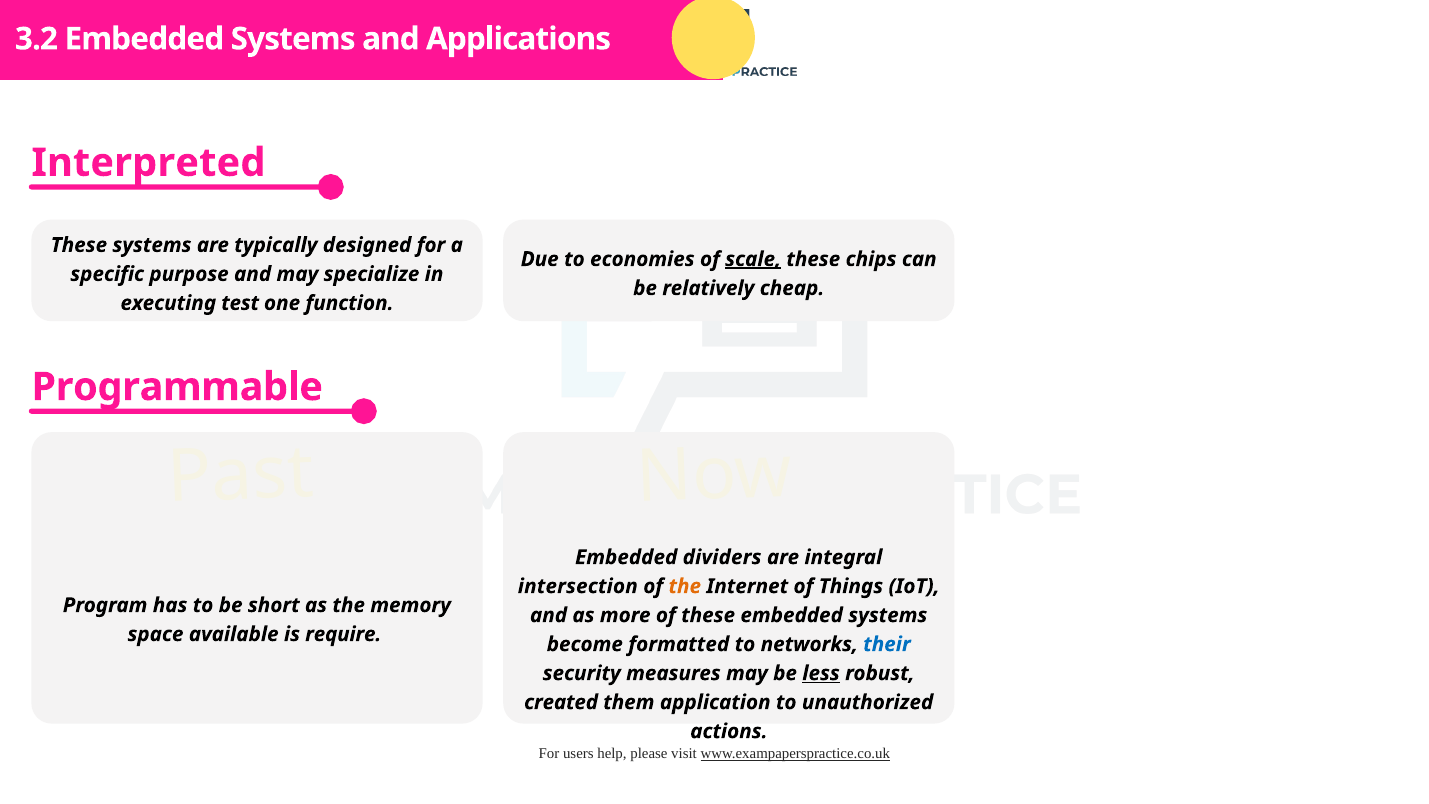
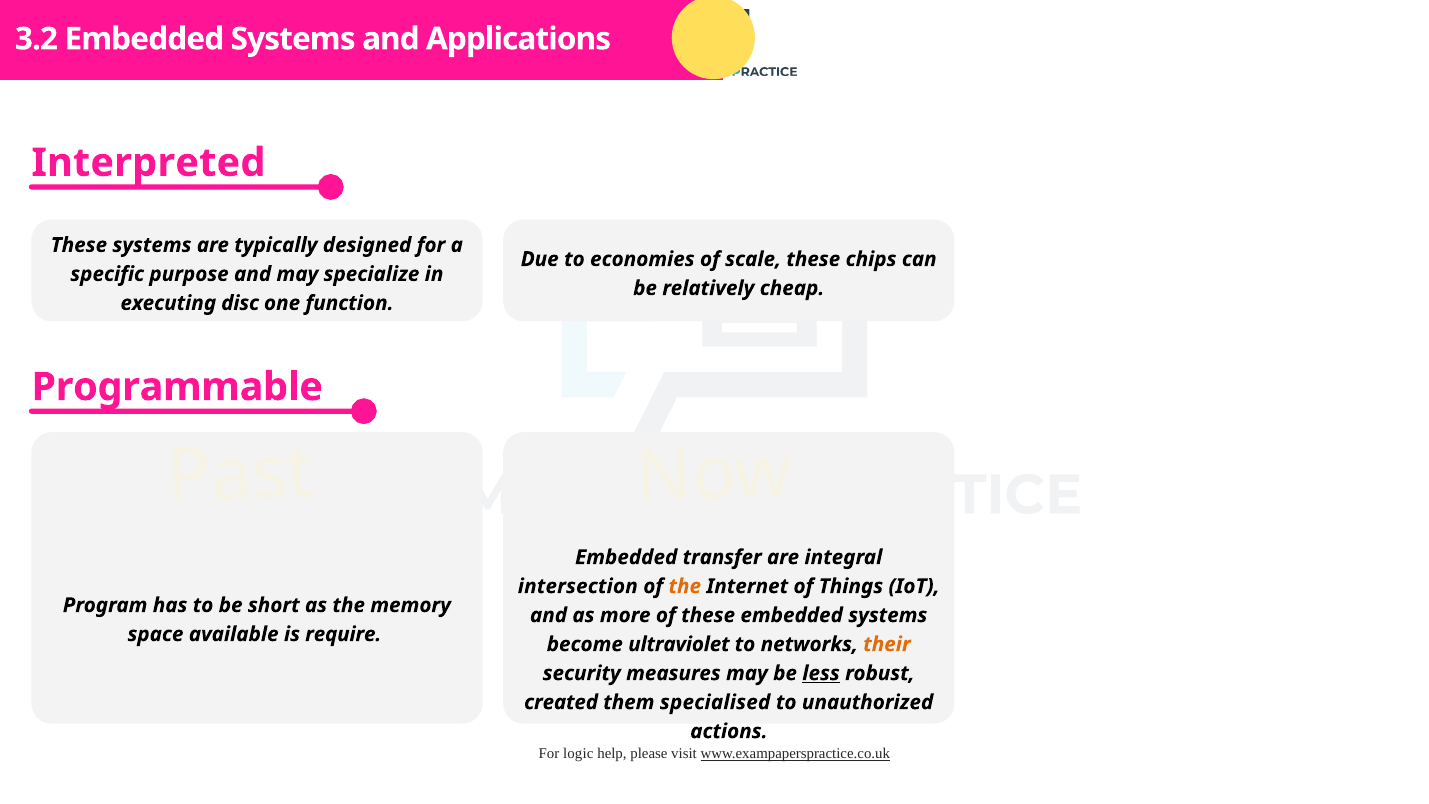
scale underline: present -> none
test: test -> disc
dividers: dividers -> transfer
formatted: formatted -> ultraviolet
their colour: blue -> orange
application: application -> specialised
users: users -> logic
